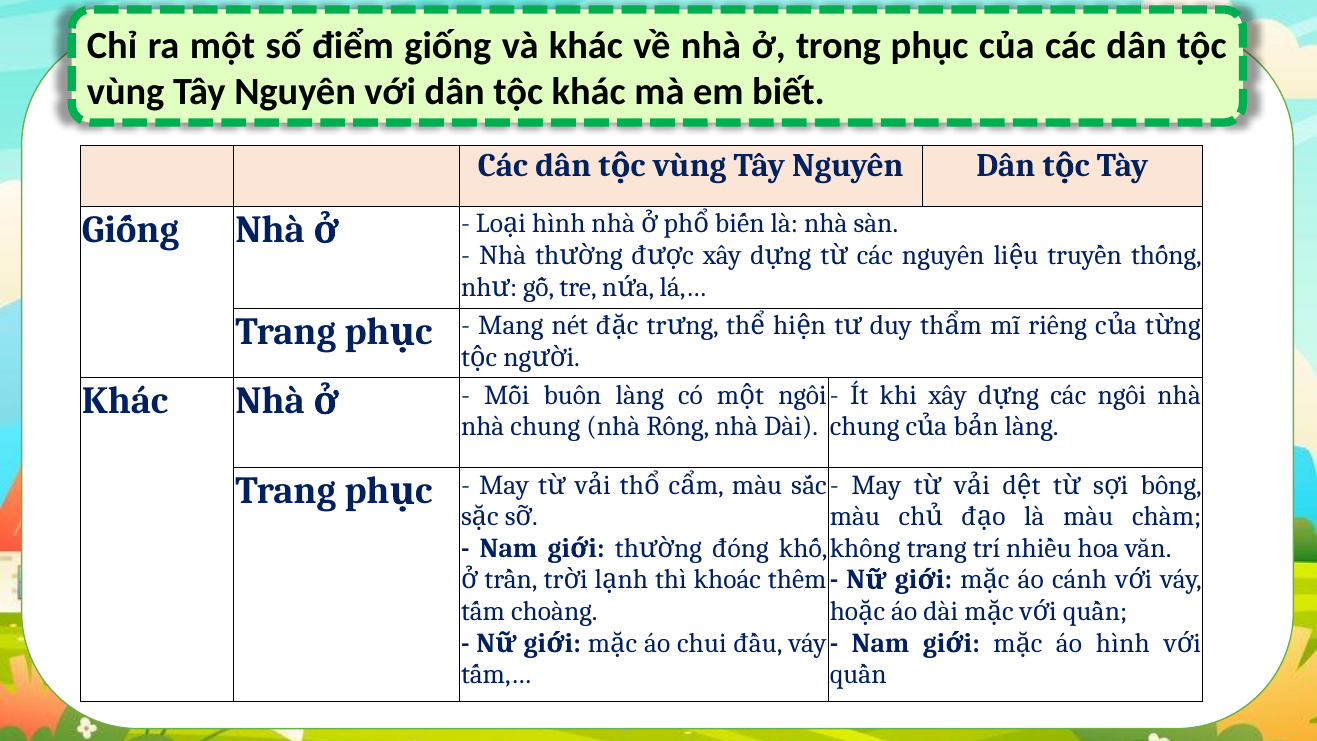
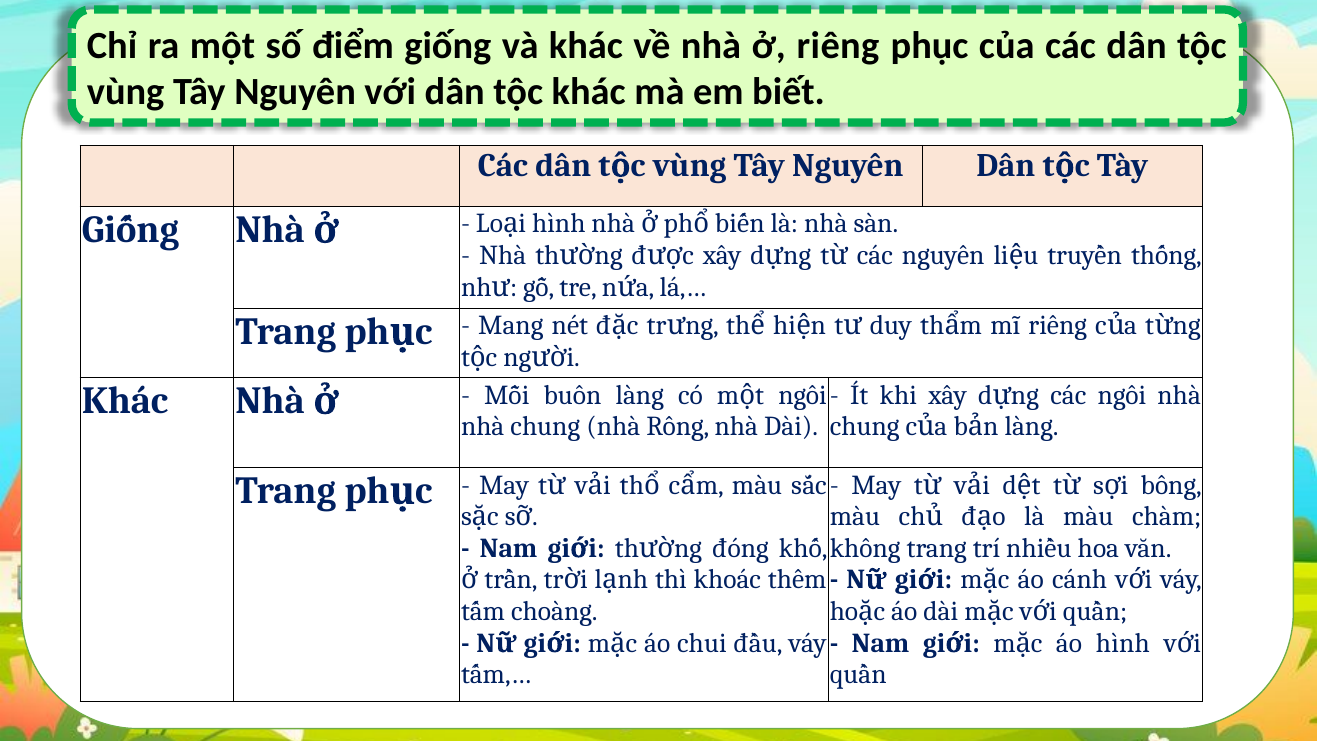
ở trong: trong -> riêng
